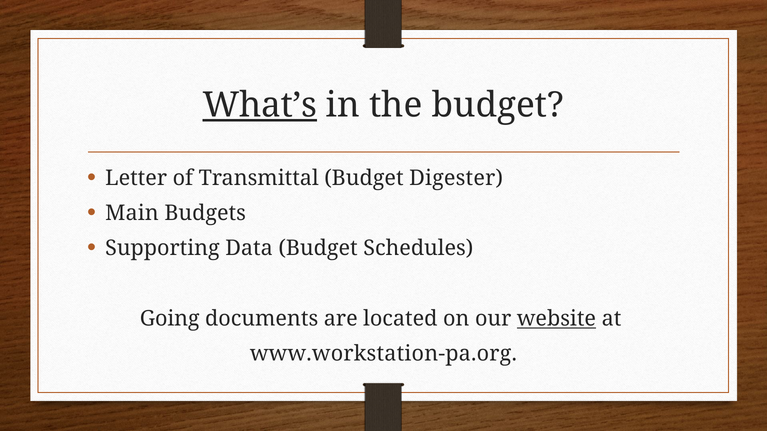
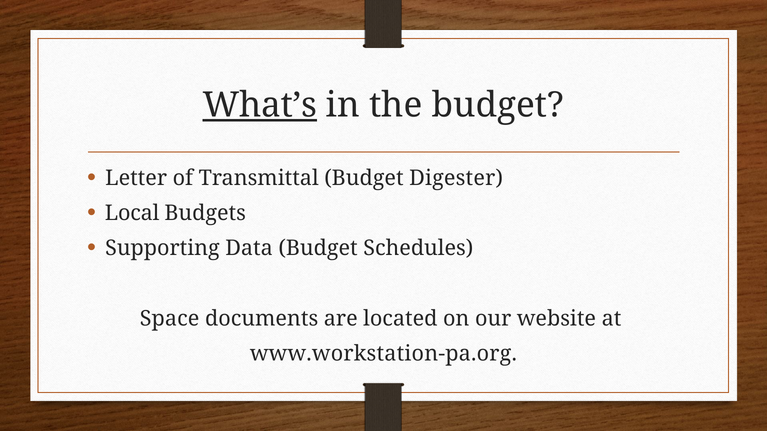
Main: Main -> Local
Going: Going -> Space
website underline: present -> none
